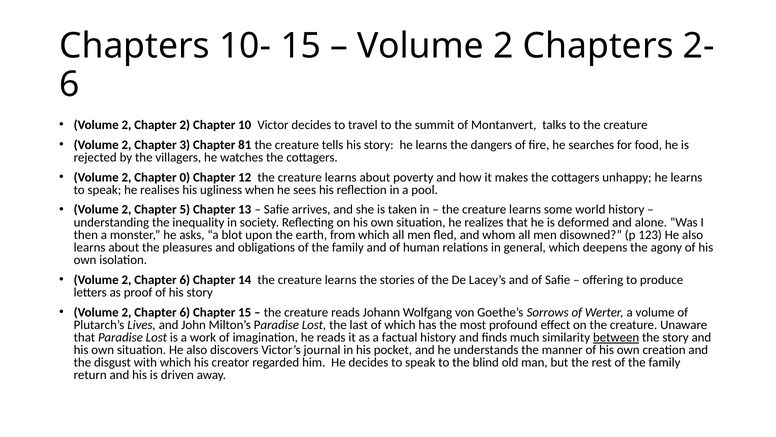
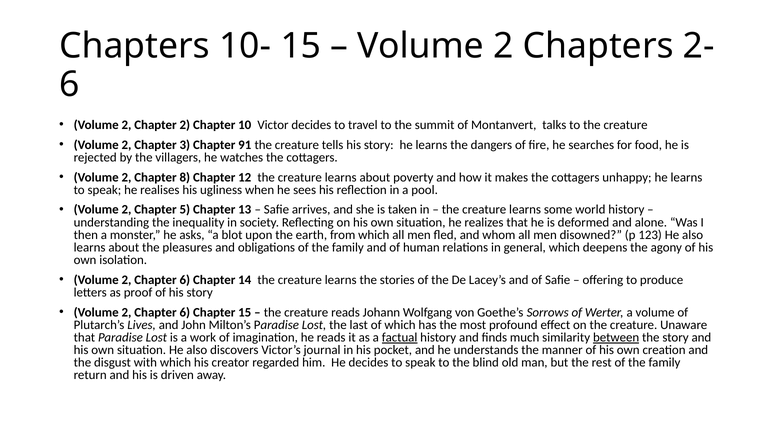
81: 81 -> 91
0: 0 -> 8
factual underline: none -> present
